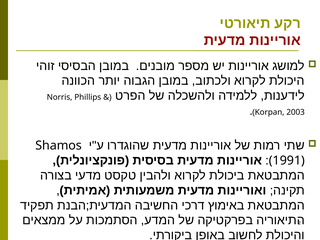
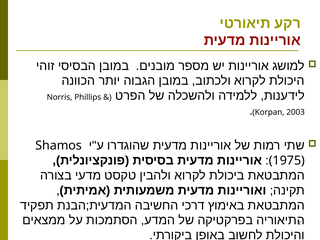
1991: 1991 -> 1975
